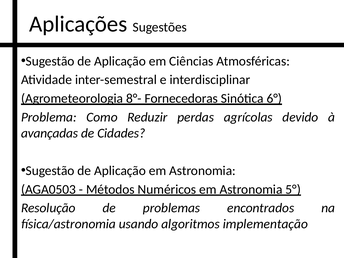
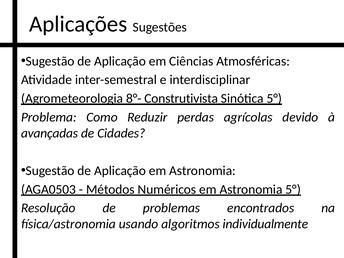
Fornecedoras: Fornecedoras -> Construtivista
Sinótica 6°: 6° -> 5°
implementação: implementação -> individualmente
